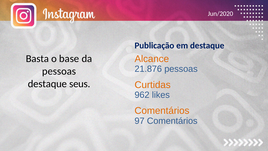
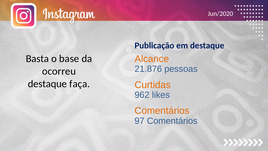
pessoas at (59, 71): pessoas -> ocorreu
seus: seus -> faça
